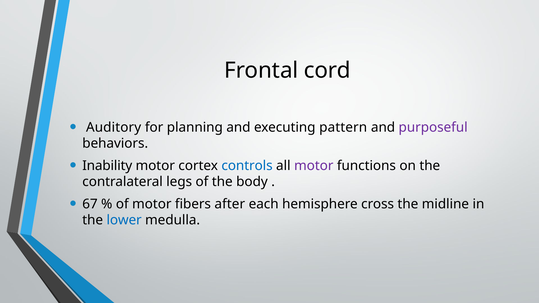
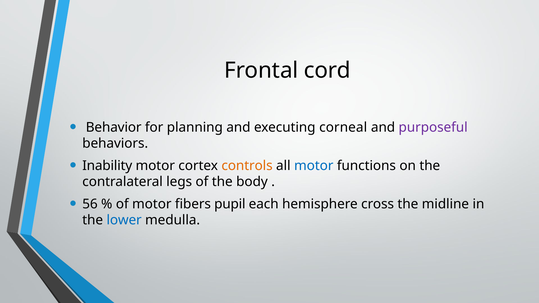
Auditory: Auditory -> Behavior
pattern: pattern -> corneal
controls colour: blue -> orange
motor at (314, 166) colour: purple -> blue
67: 67 -> 56
after: after -> pupil
